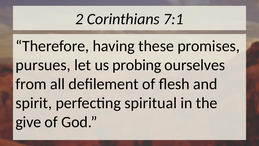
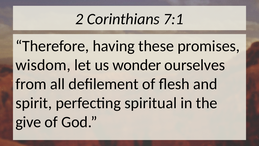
pursues: pursues -> wisdom
probing: probing -> wonder
